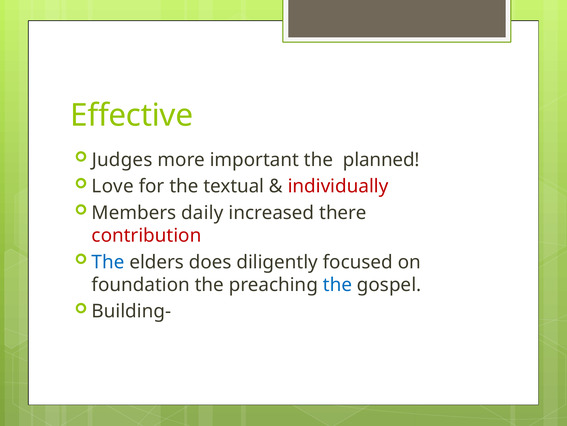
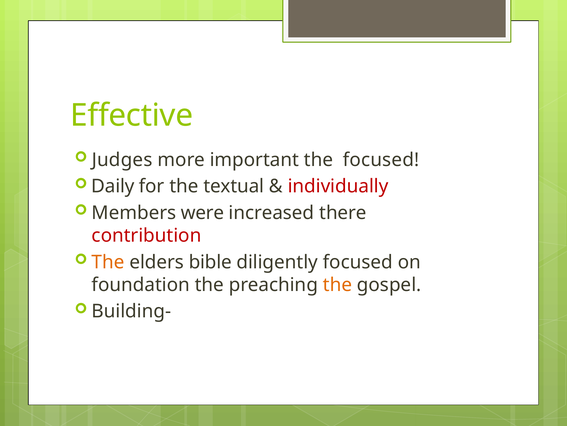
the planned: planned -> focused
Love: Love -> Daily
daily: daily -> were
The at (108, 262) colour: blue -> orange
does: does -> bible
the at (337, 284) colour: blue -> orange
